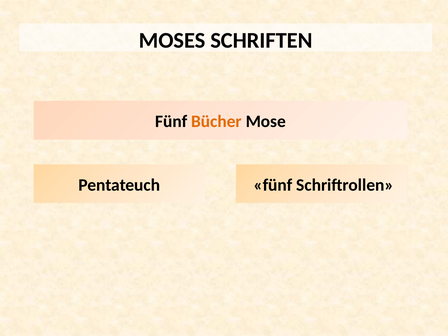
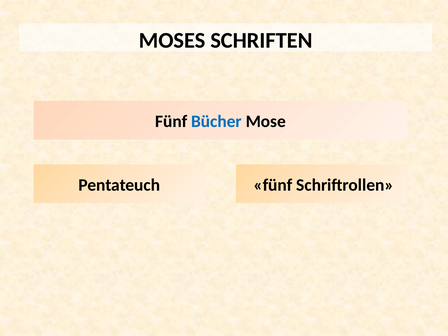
Bücher colour: orange -> blue
